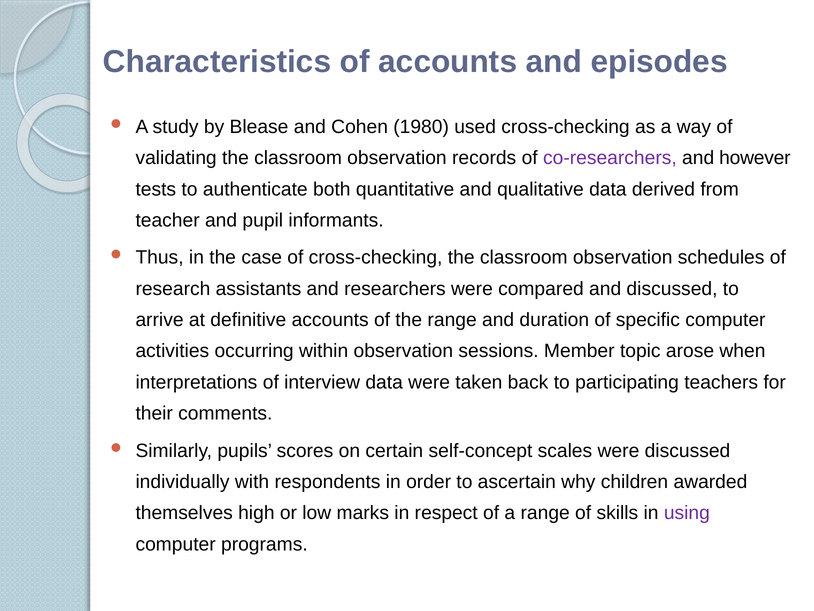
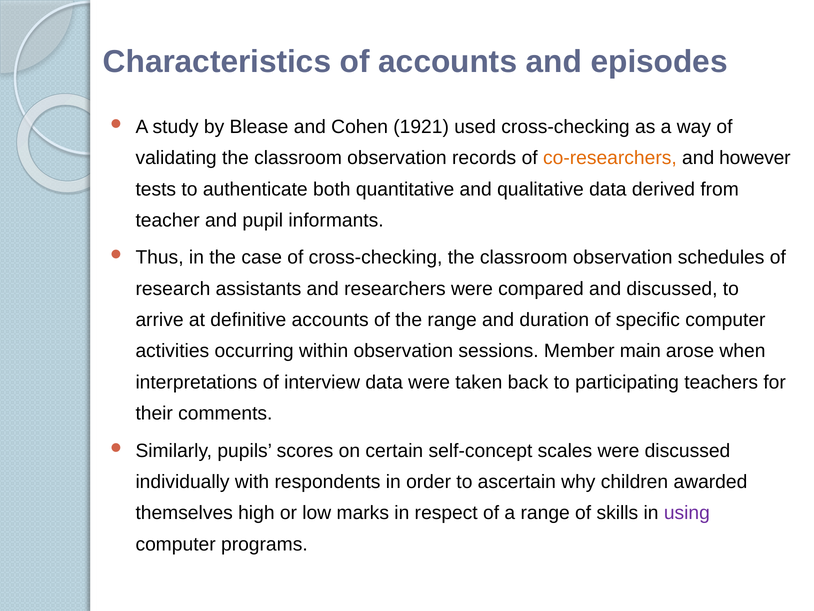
1980: 1980 -> 1921
co-researchers colour: purple -> orange
topic: topic -> main
